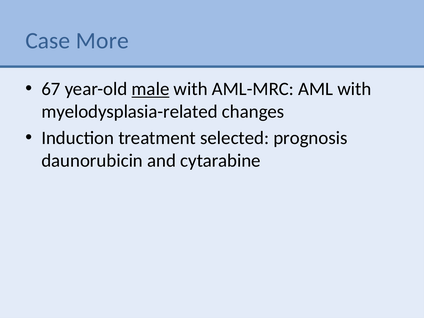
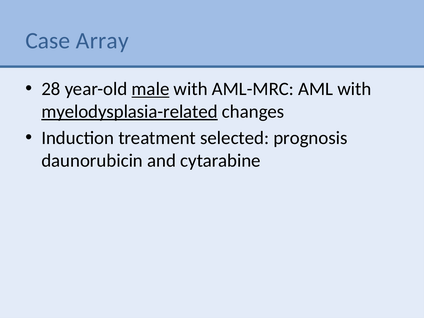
More: More -> Array
67: 67 -> 28
myelodysplasia-related underline: none -> present
